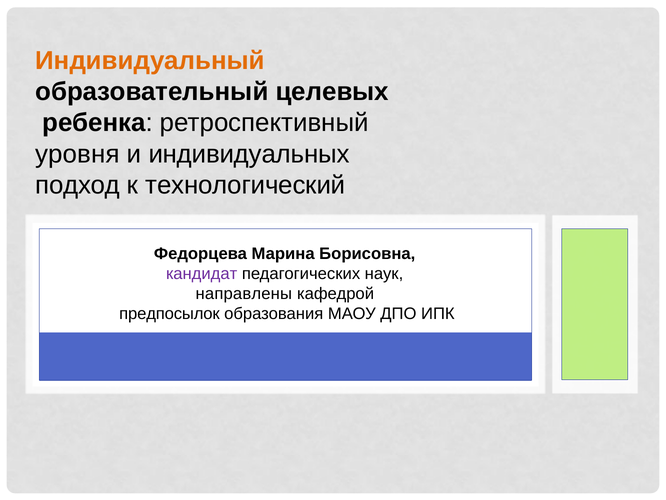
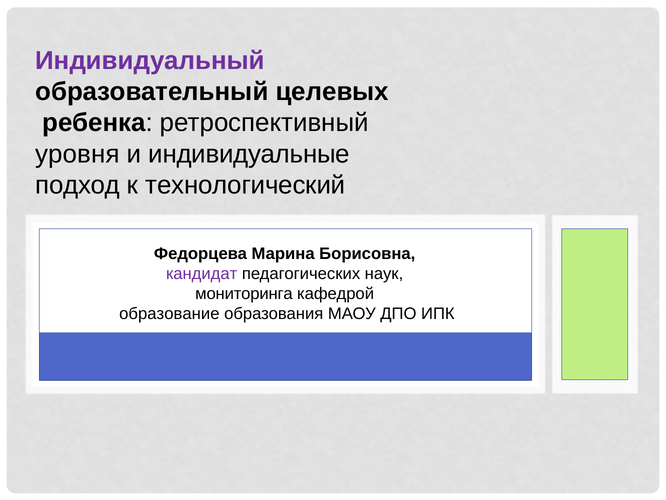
Индивидуальный colour: orange -> purple
индивидуальных: индивидуальных -> индивидуальные
направлены: направлены -> мониторинга
предпосылок: предпосылок -> образование
